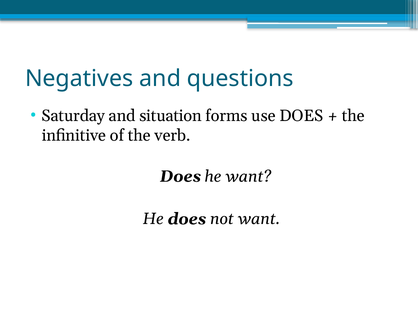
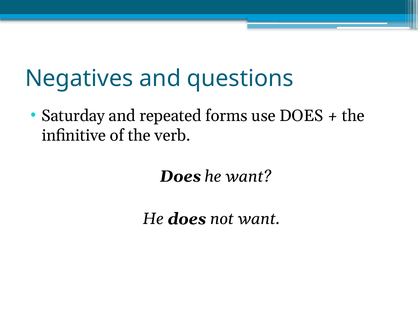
situation: situation -> repeated
